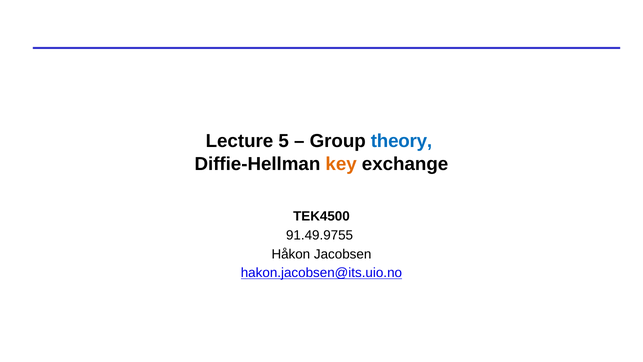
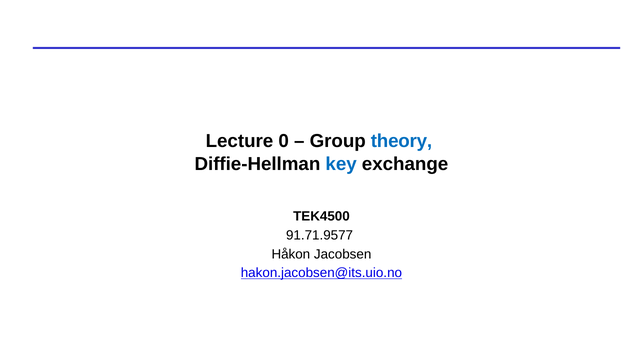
5: 5 -> 0
key colour: orange -> blue
91.49.9755: 91.49.9755 -> 91.71.9577
